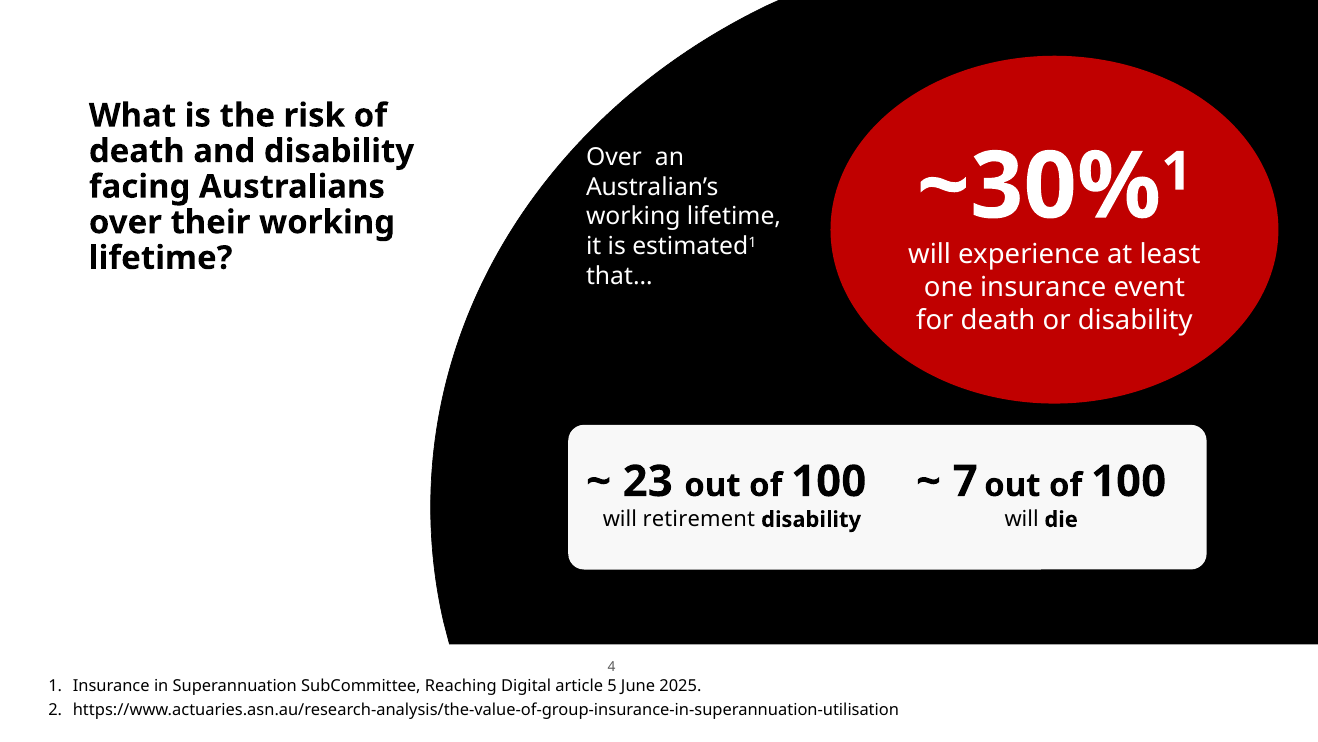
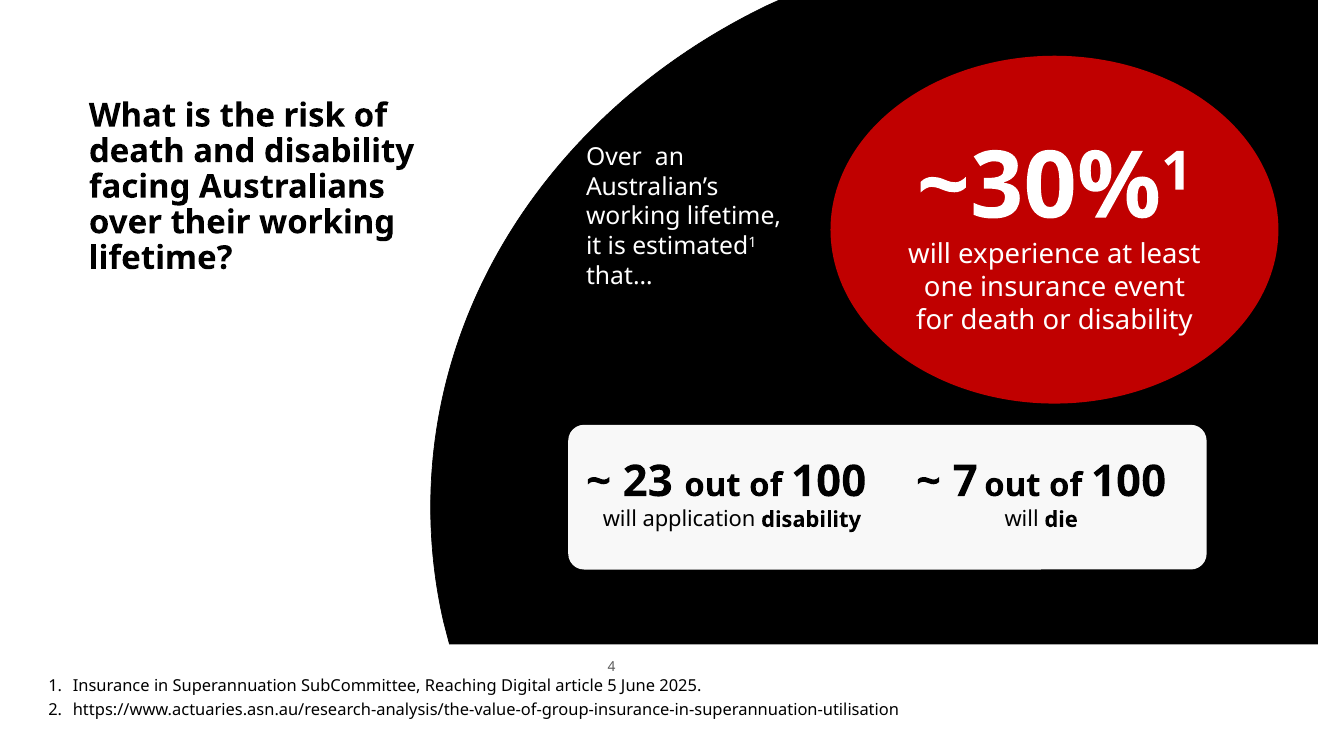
retirement: retirement -> application
